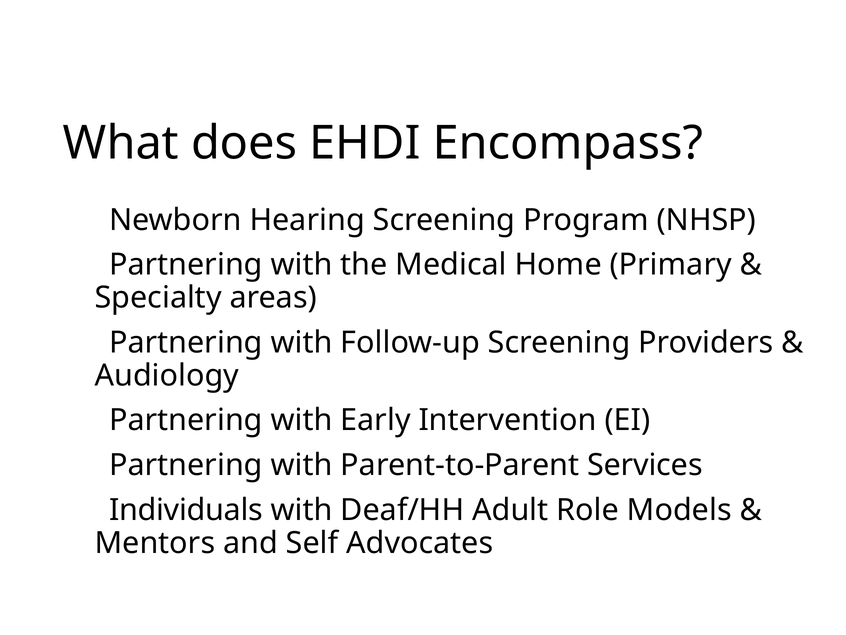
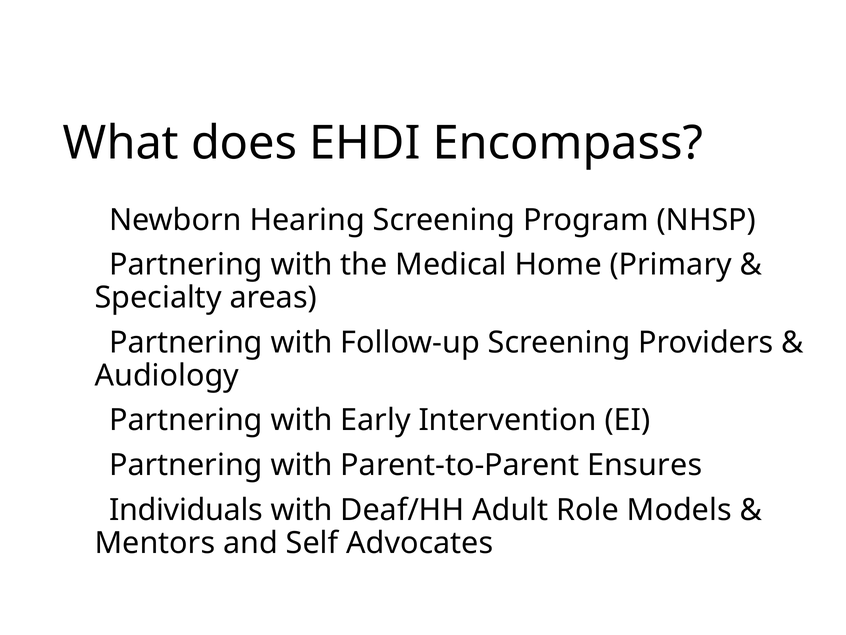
Services: Services -> Ensures
